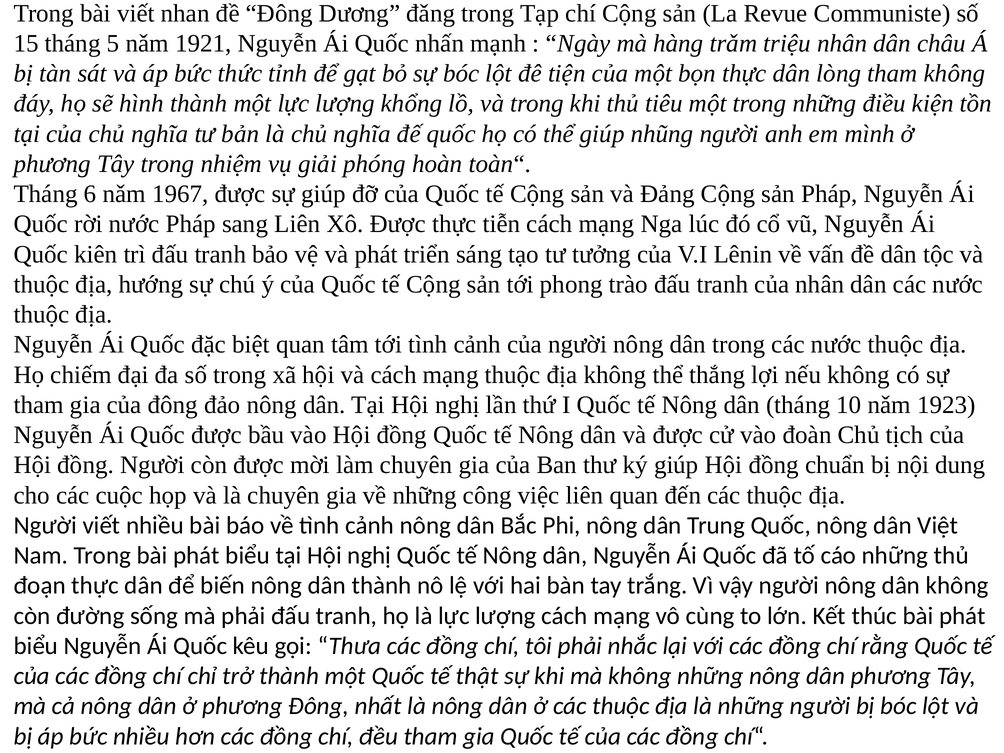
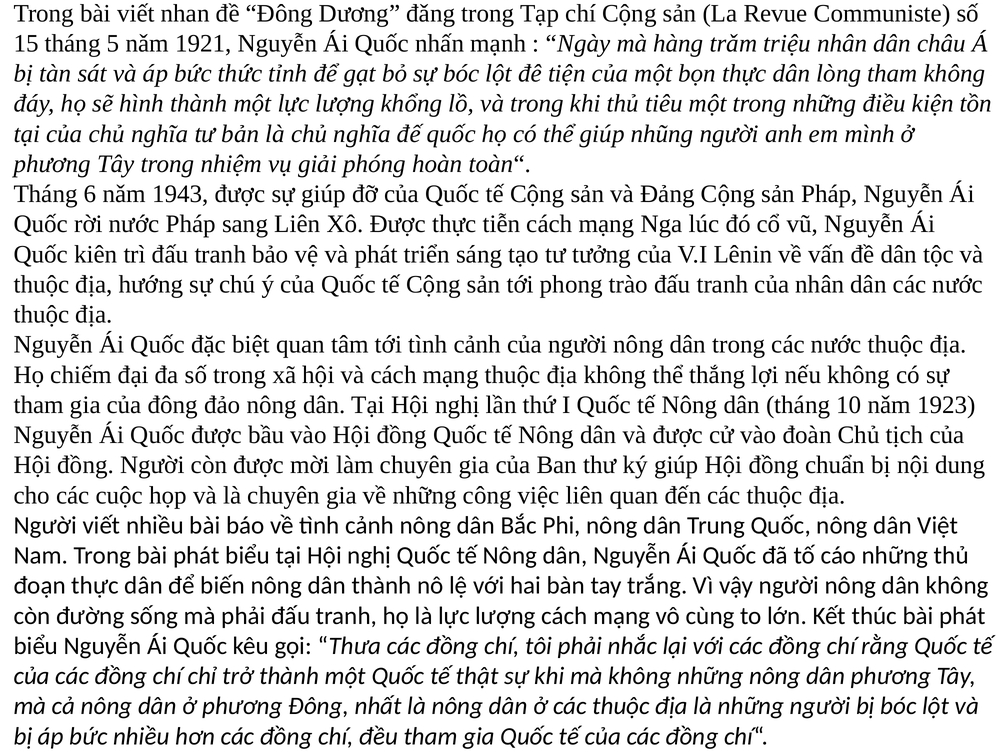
1967: 1967 -> 1943
